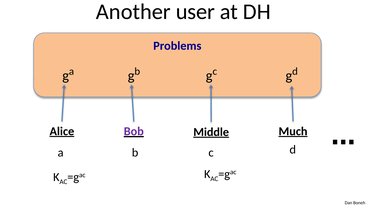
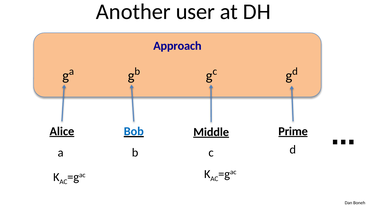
Problems: Problems -> Approach
Much: Much -> Prime
Bob colour: purple -> blue
